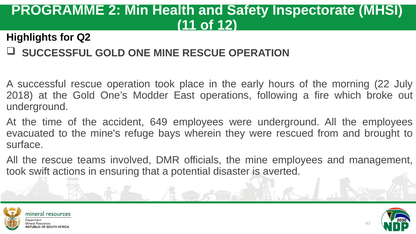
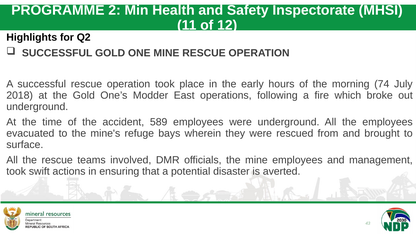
22: 22 -> 74
649: 649 -> 589
